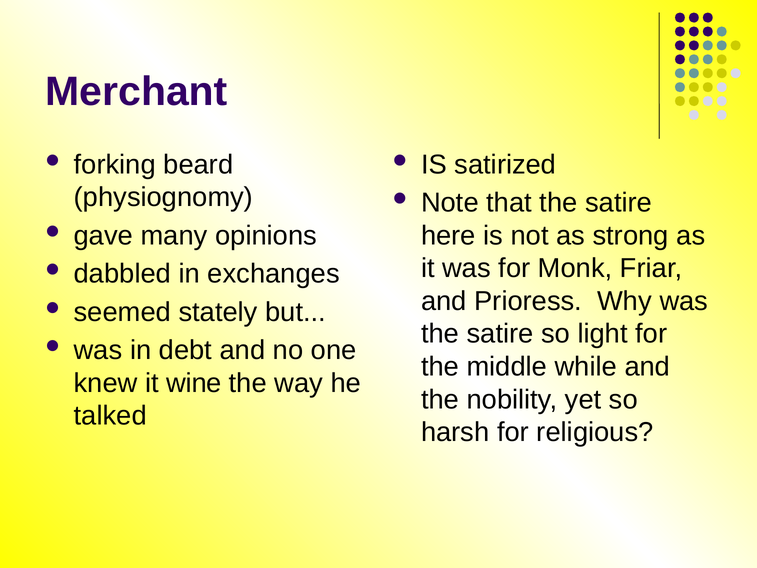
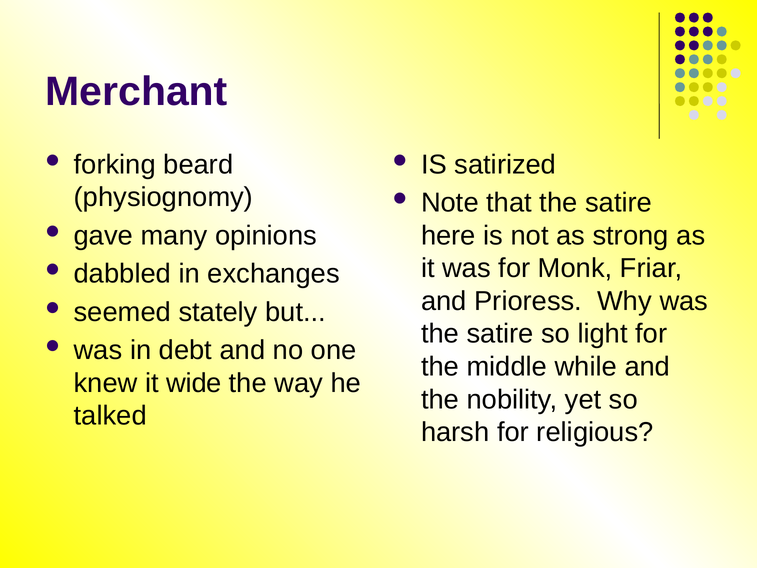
wine: wine -> wide
